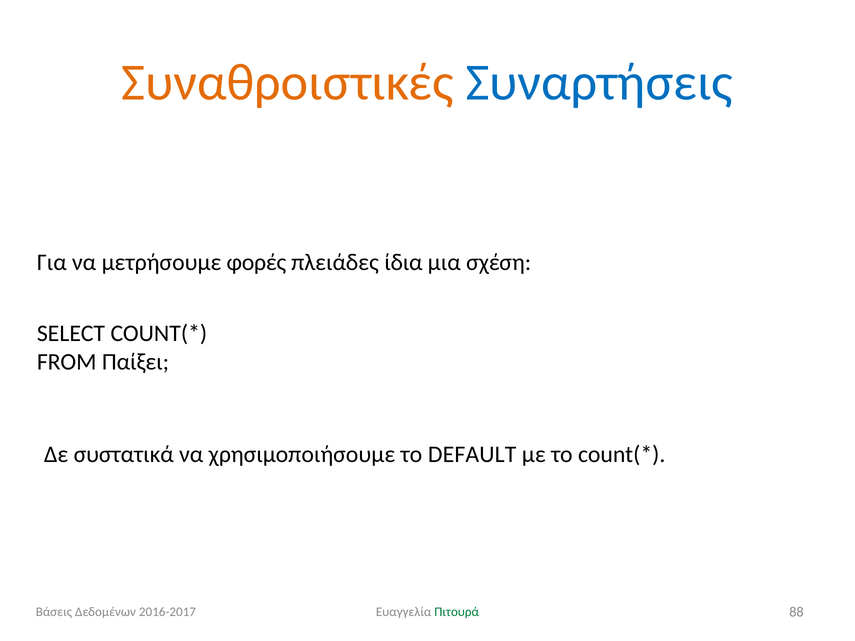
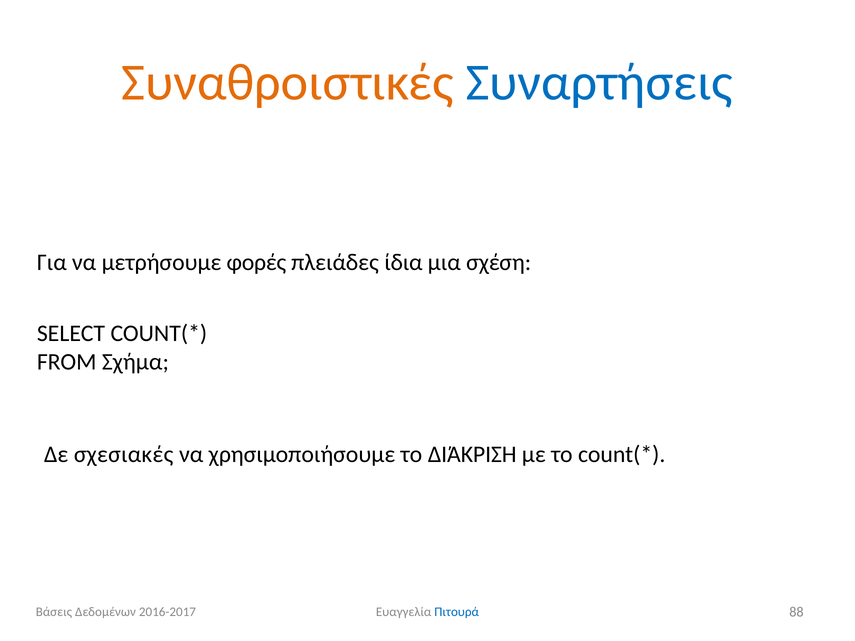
Παίξει: Παίξει -> Σχήμα
συστατικά: συστατικά -> σχεσιακές
DEFAULT: DEFAULT -> ΔΙΆΚΡΙΣΗ
Πιτουρά colour: green -> blue
